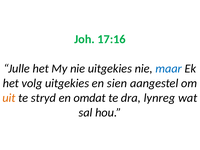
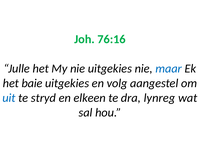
17:16: 17:16 -> 76:16
volg: volg -> baie
sien: sien -> volg
uit colour: orange -> blue
omdat: omdat -> elkeen
